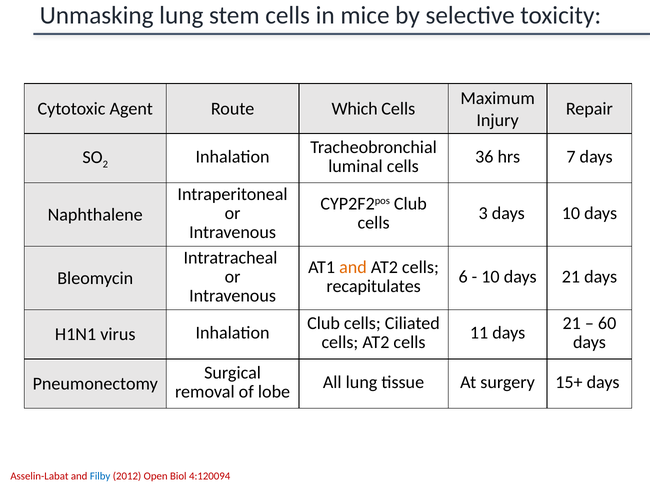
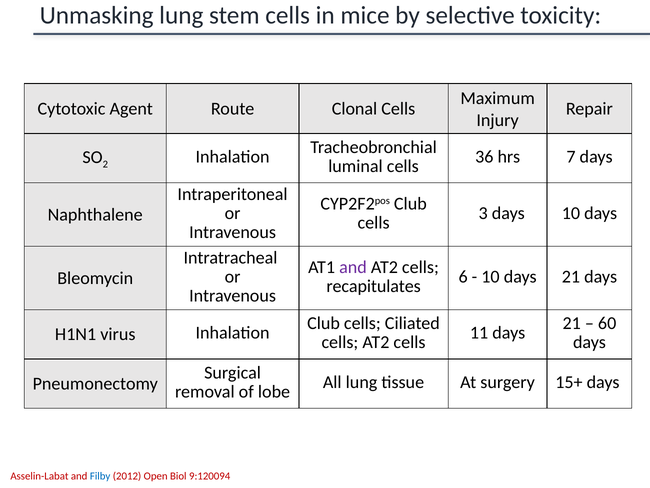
Which: Which -> Clonal
and at (353, 267) colour: orange -> purple
4:120094: 4:120094 -> 9:120094
